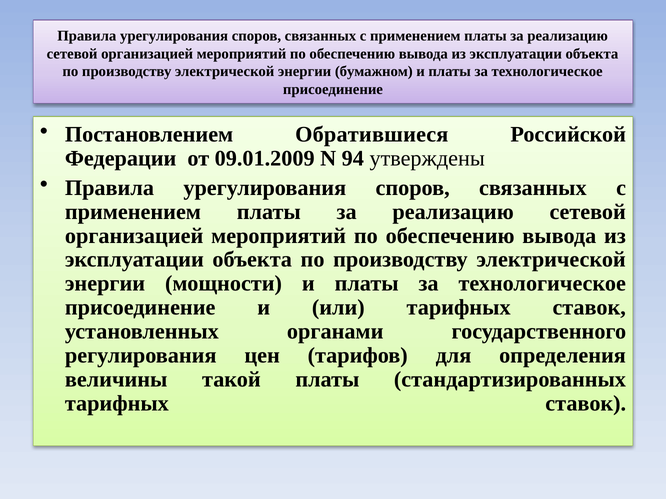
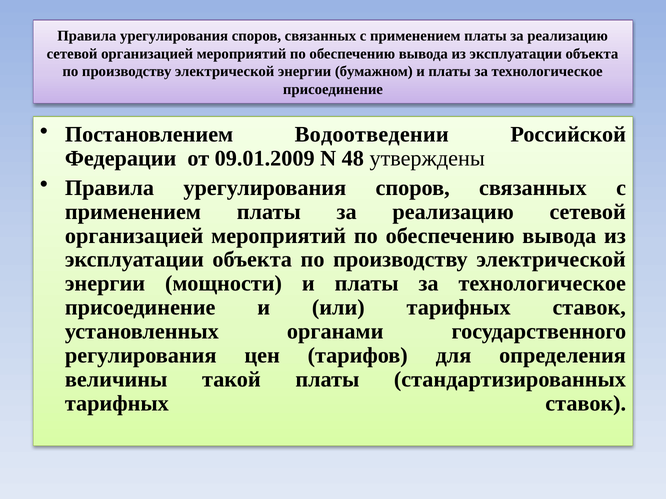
Обратившиеся: Обратившиеся -> Водоотведении
94: 94 -> 48
